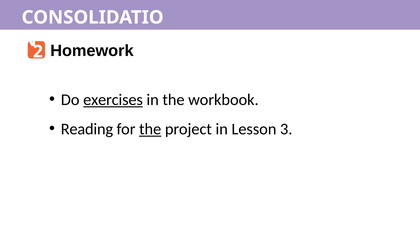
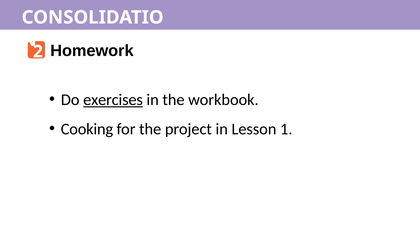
Reading: Reading -> Cooking
the at (150, 129) underline: present -> none
3: 3 -> 1
